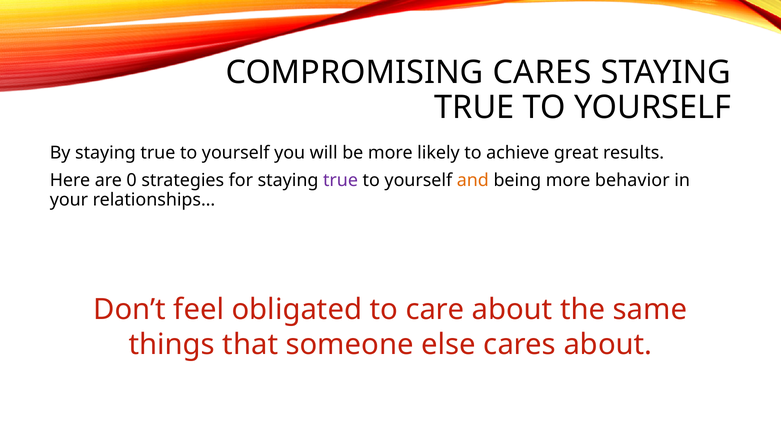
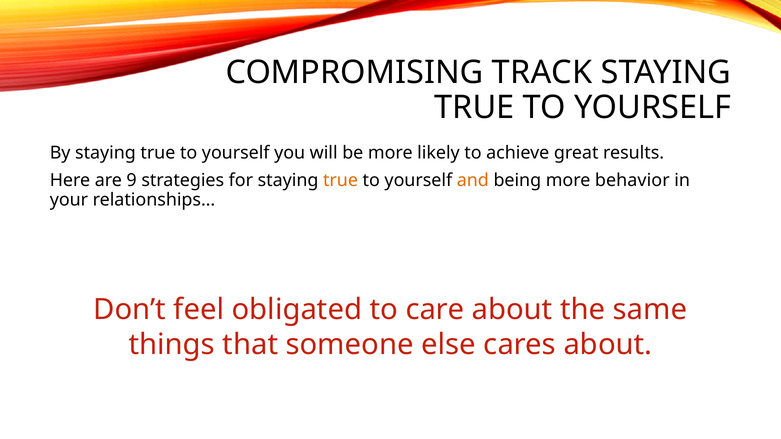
COMPROMISING CARES: CARES -> TRACK
0: 0 -> 9
true at (340, 181) colour: purple -> orange
